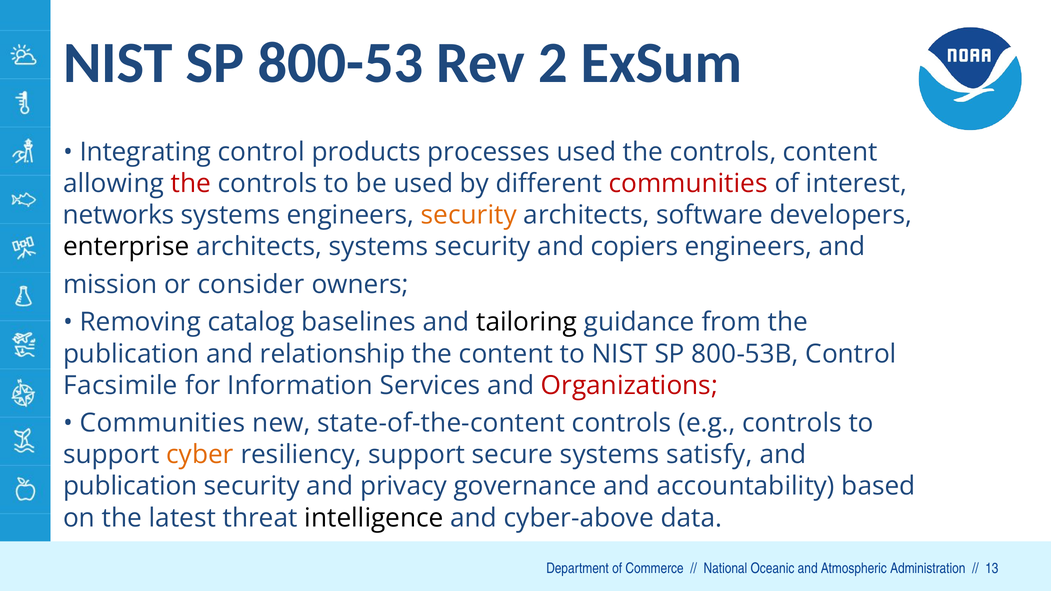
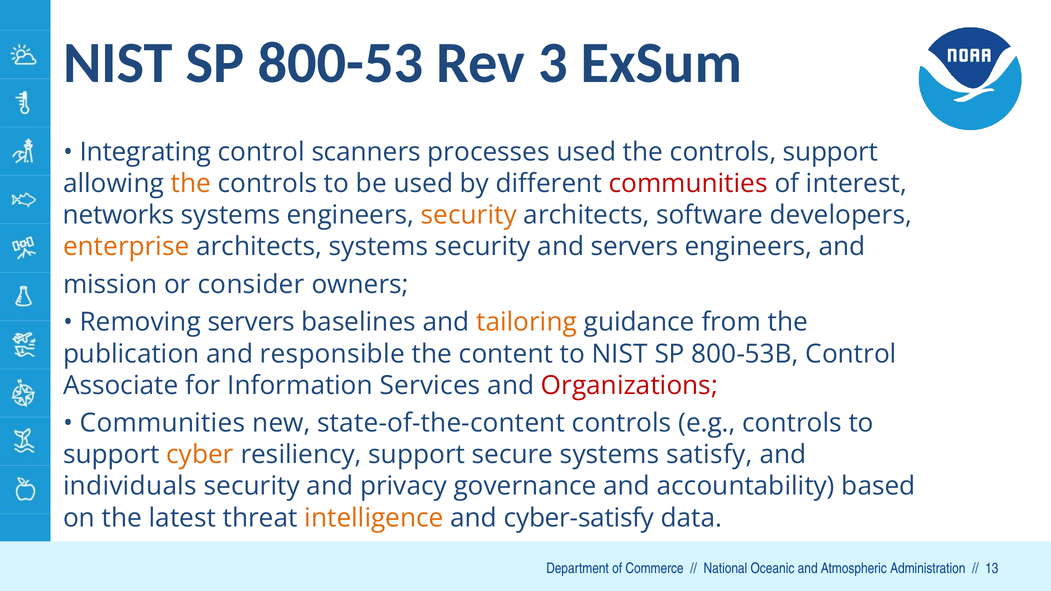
2: 2 -> 3
products: products -> scanners
controls content: content -> support
the at (191, 183) colour: red -> orange
enterprise colour: black -> orange
and copiers: copiers -> servers
Removing catalog: catalog -> servers
tailoring colour: black -> orange
relationship: relationship -> responsible
Facsimile: Facsimile -> Associate
publication at (130, 486): publication -> individuals
intelligence colour: black -> orange
cyber-above: cyber-above -> cyber-satisfy
